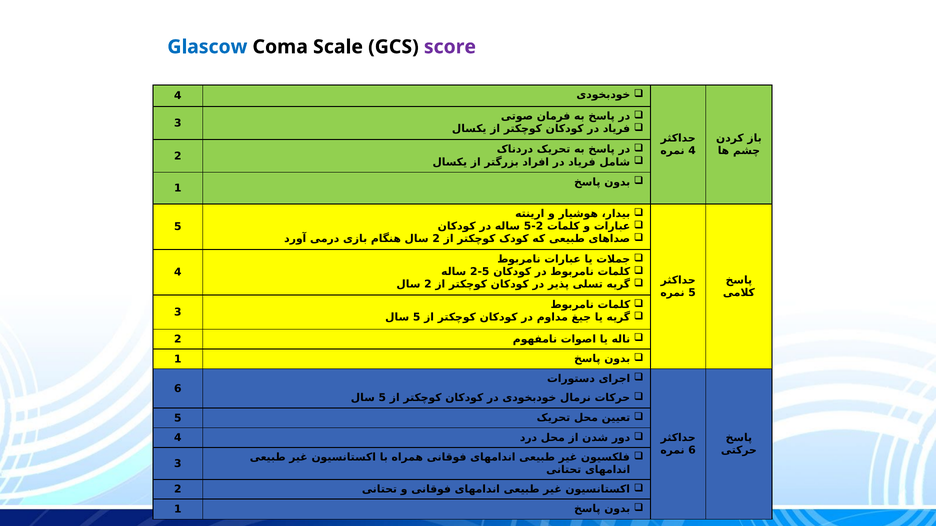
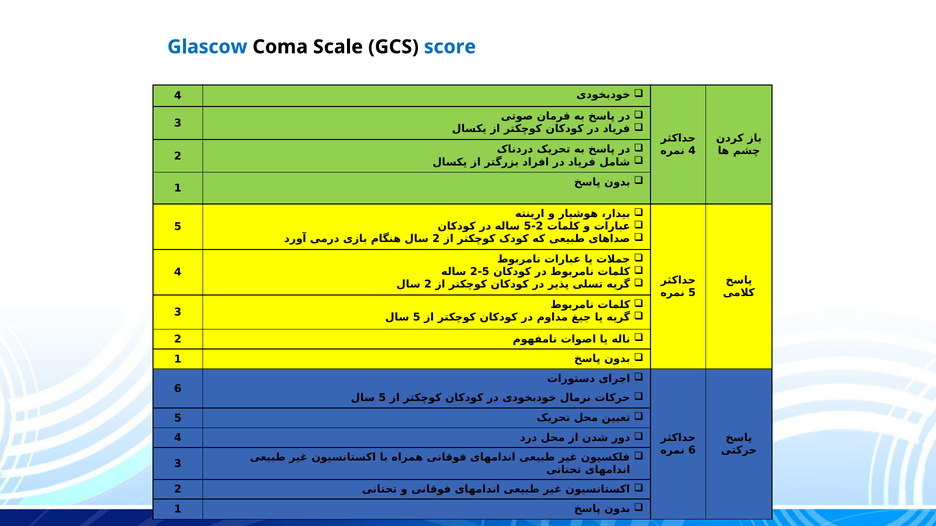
score colour: purple -> blue
